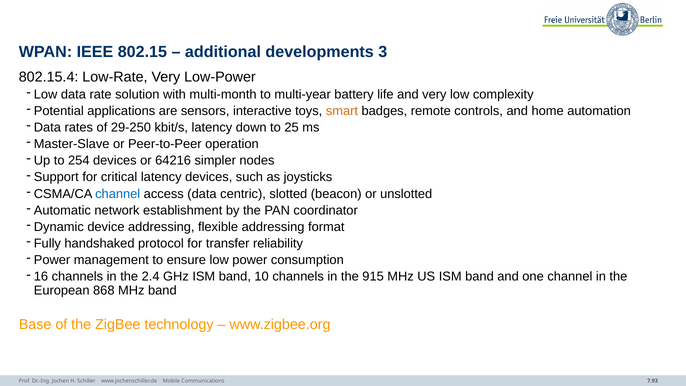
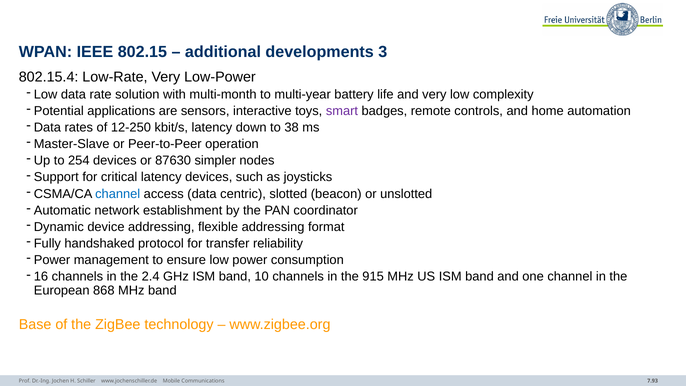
smart colour: orange -> purple
29-250: 29-250 -> 12-250
25: 25 -> 38
64216: 64216 -> 87630
